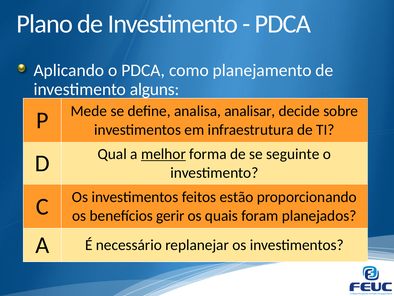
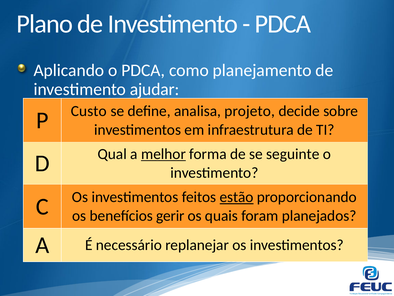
alguns: alguns -> ajudar
Mede: Mede -> Custo
analisar: analisar -> projeto
estão underline: none -> present
